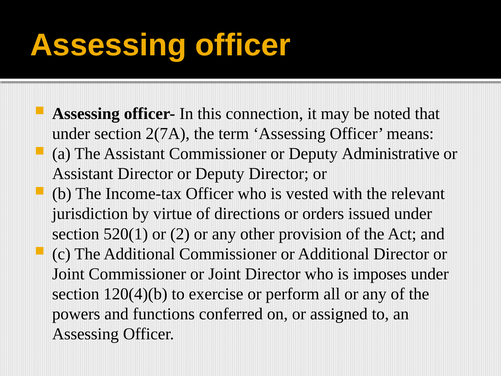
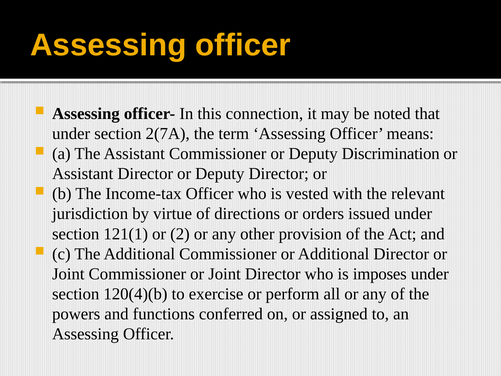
Administrative: Administrative -> Discrimination
520(1: 520(1 -> 121(1
